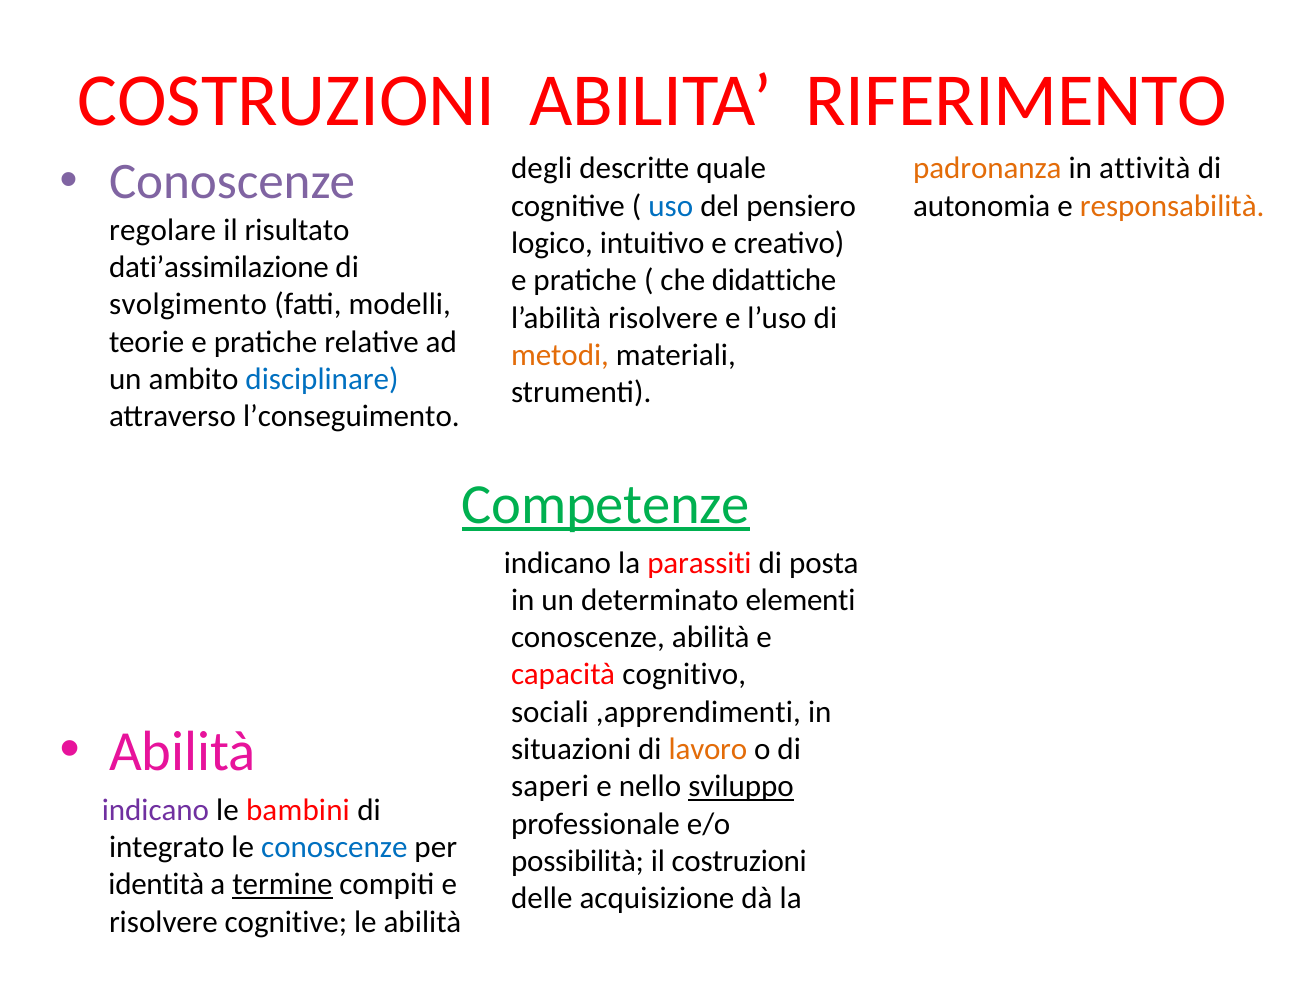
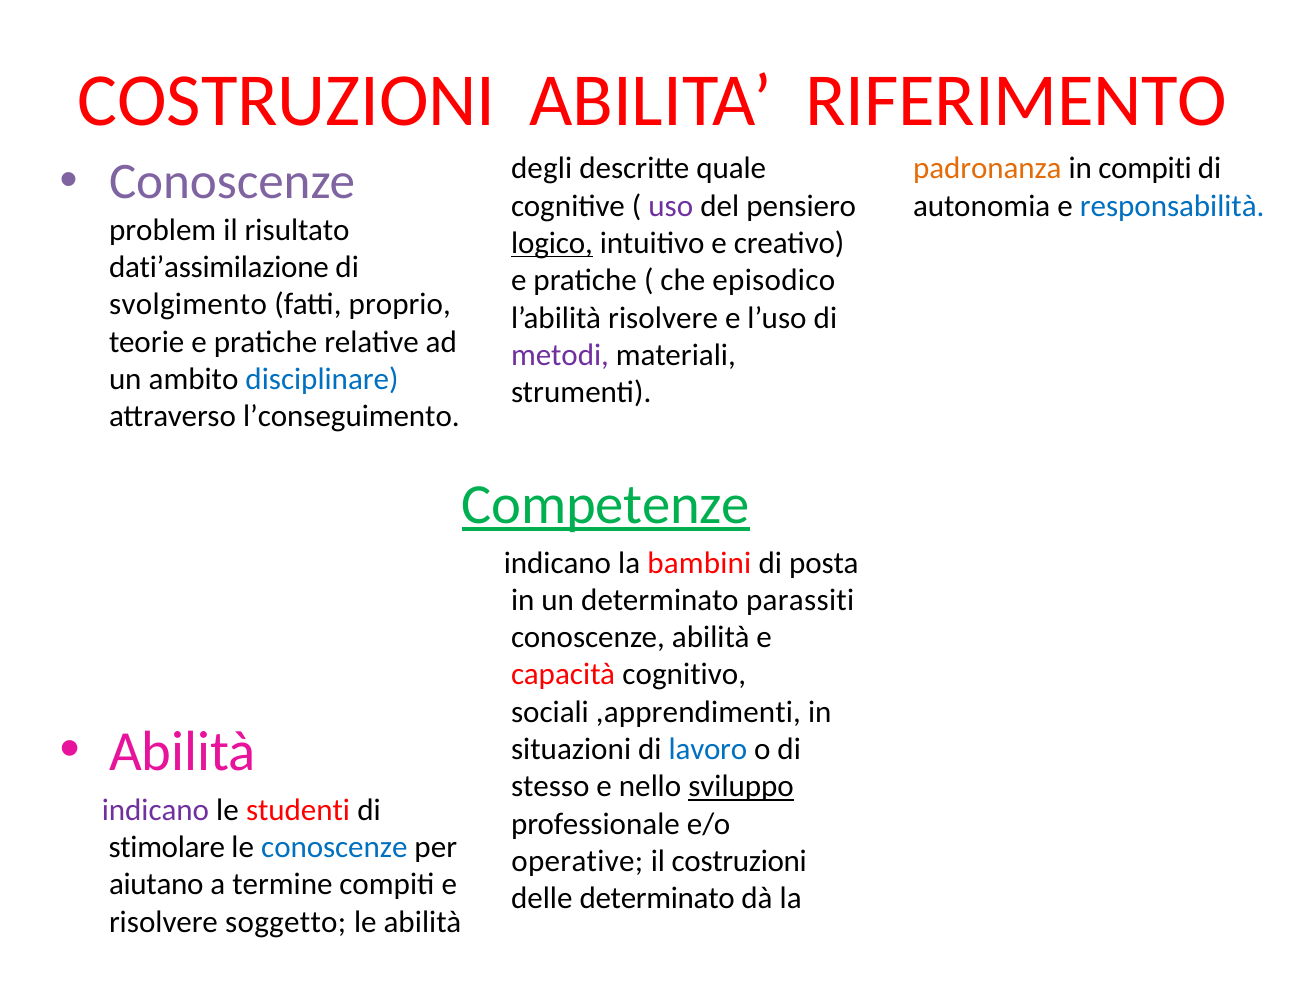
in attività: attività -> compiti
uso colour: blue -> purple
responsabilità colour: orange -> blue
regolare: regolare -> problem
logico underline: none -> present
didattiche: didattiche -> episodico
modelli: modelli -> proprio
metodi colour: orange -> purple
parassiti: parassiti -> bambini
elementi: elementi -> parassiti
lavoro colour: orange -> blue
saperi: saperi -> stesso
bambini: bambini -> studenti
integrato: integrato -> stimolare
possibilità: possibilità -> operative
identità: identità -> aiutano
termine underline: present -> none
delle acquisizione: acquisizione -> determinato
risolvere cognitive: cognitive -> soggetto
